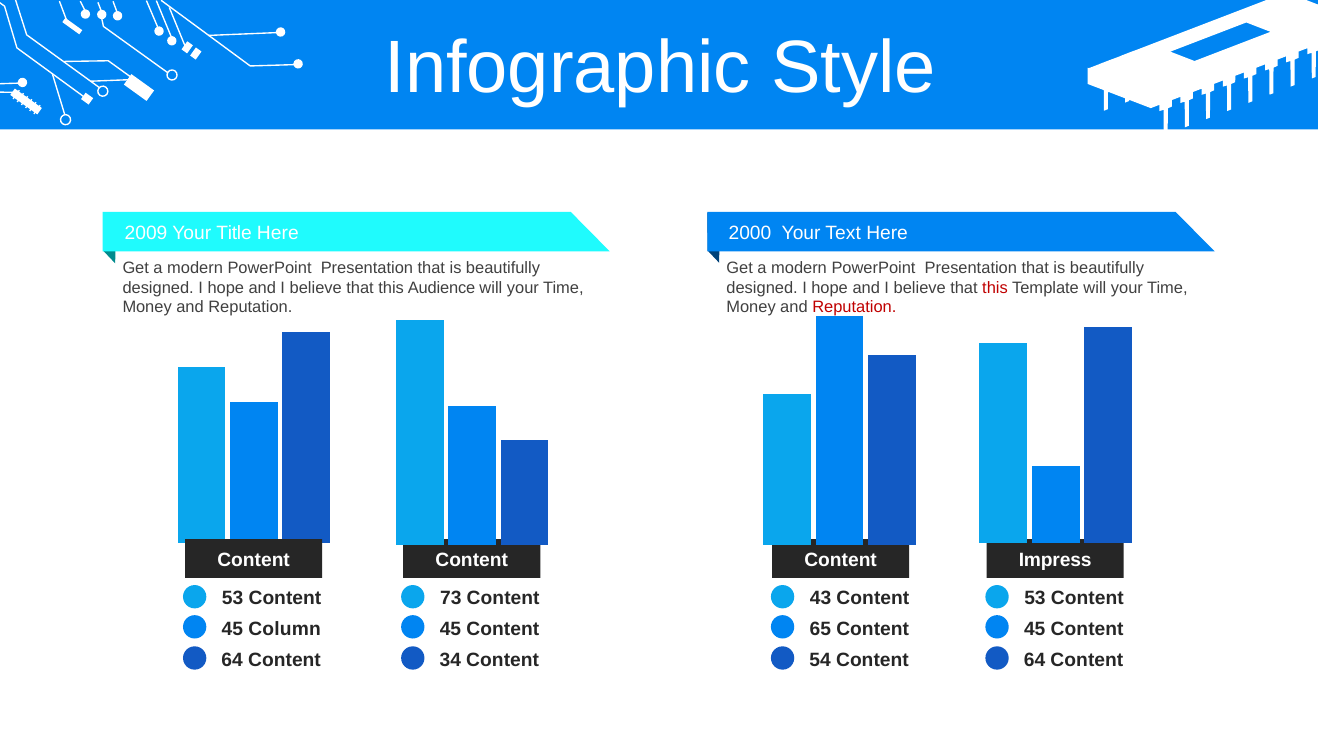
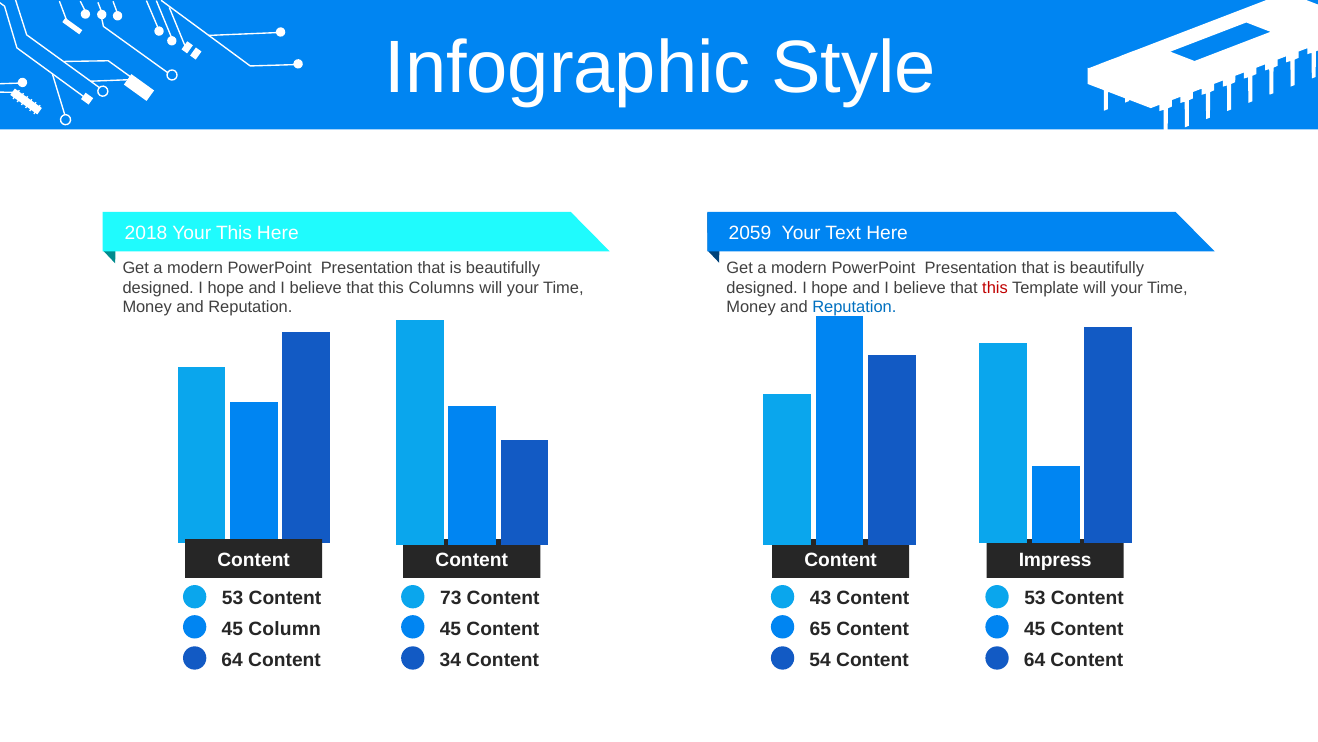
2009: 2009 -> 2018
Your Title: Title -> This
2000: 2000 -> 2059
Audience: Audience -> Columns
Reputation at (854, 307) colour: red -> blue
